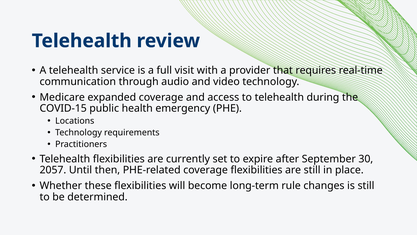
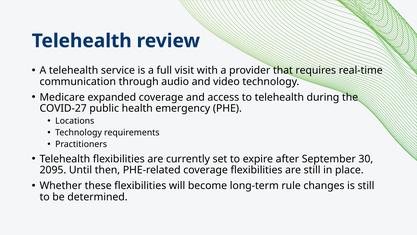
COVID-15: COVID-15 -> COVID-27
2057: 2057 -> 2095
